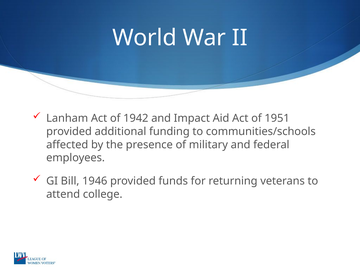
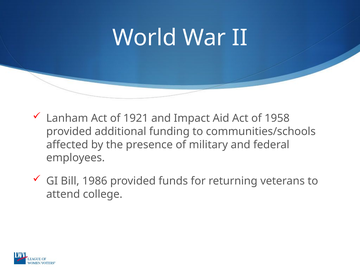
1942: 1942 -> 1921
1951: 1951 -> 1958
1946: 1946 -> 1986
